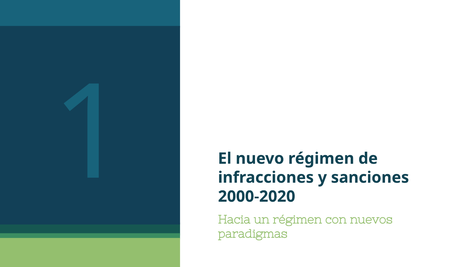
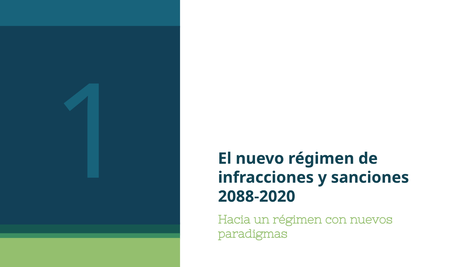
2000-2020: 2000-2020 -> 2088-2020
